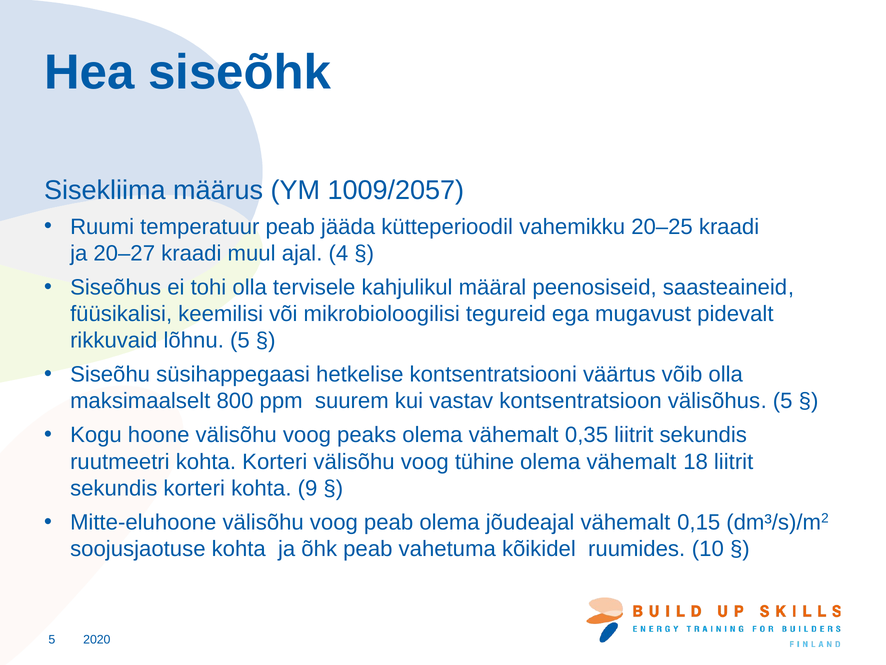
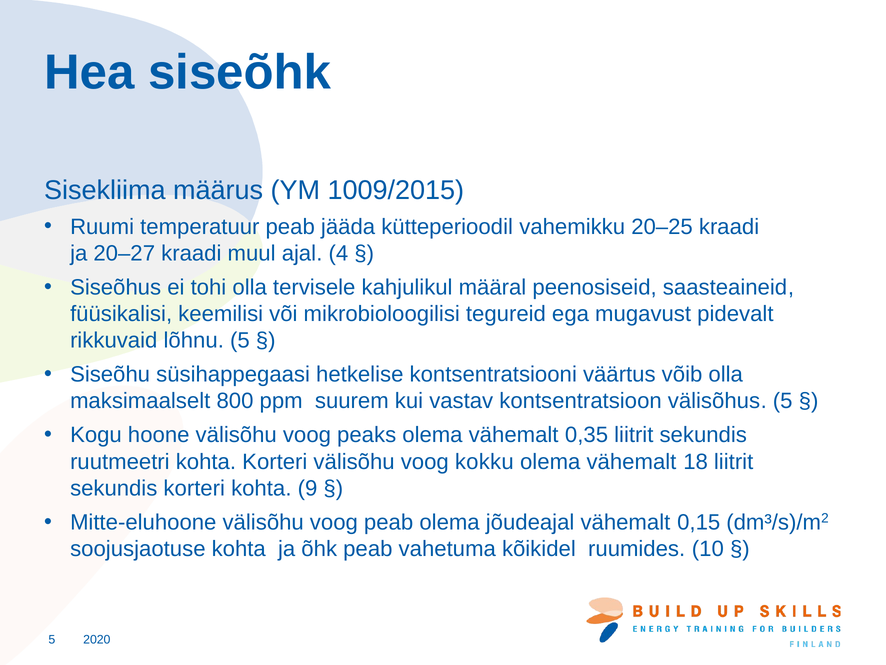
1009/2057: 1009/2057 -> 1009/2015
tühine: tühine -> kokku
